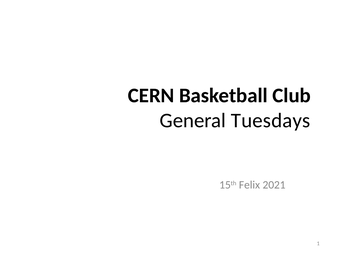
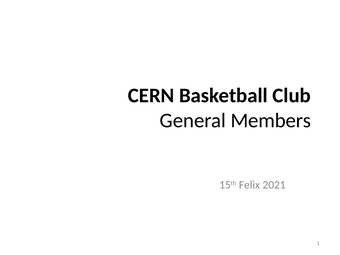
Tuesdays: Tuesdays -> Members
